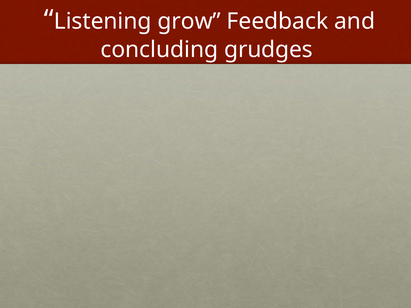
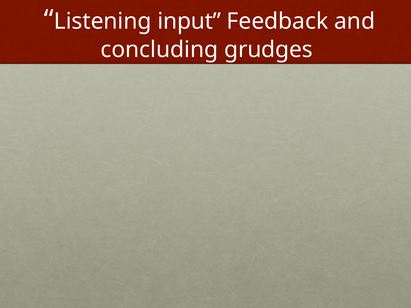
grow: grow -> input
